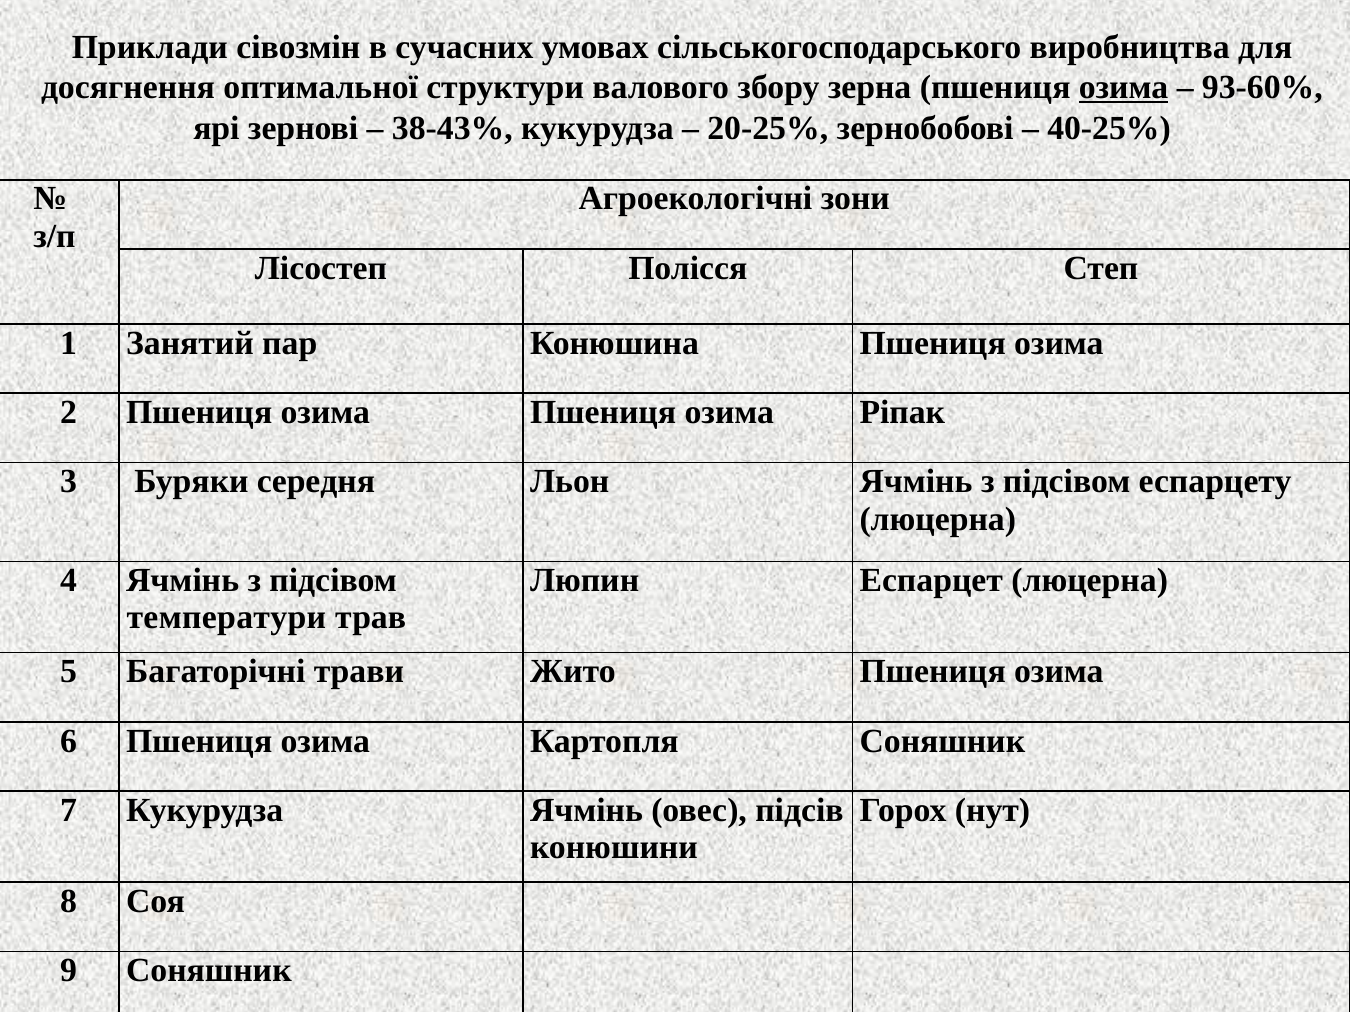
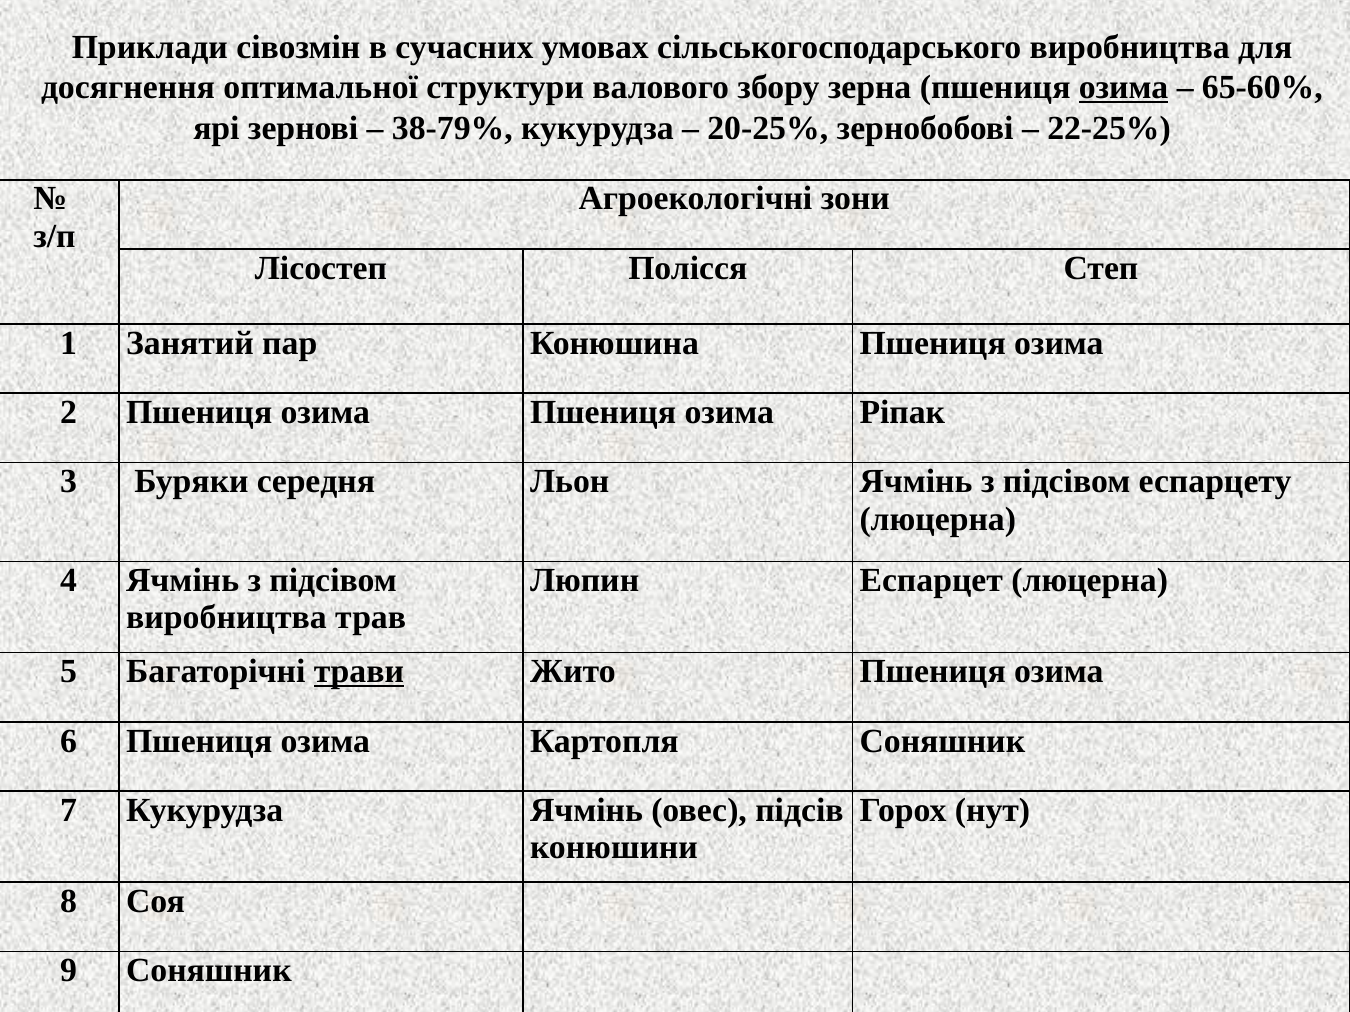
93-60%: 93-60% -> 65-60%
38-43%: 38-43% -> 38-79%
40-25%: 40-25% -> 22-25%
температури at (226, 618): температури -> виробництва
трави underline: none -> present
